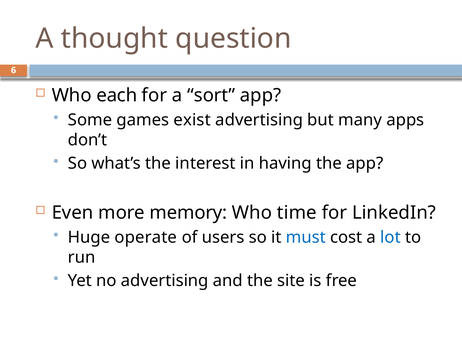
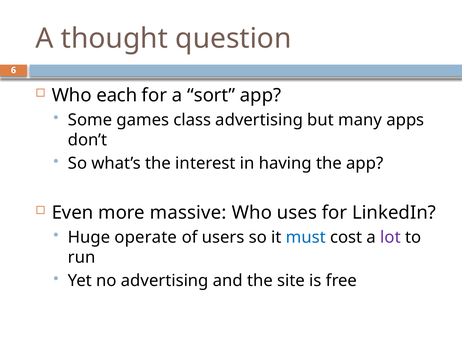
exist: exist -> class
memory: memory -> massive
time: time -> uses
lot colour: blue -> purple
